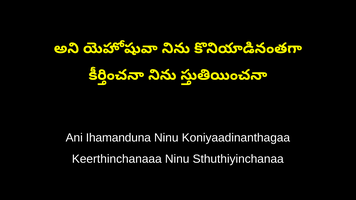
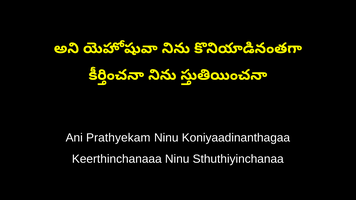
Ihamanduna: Ihamanduna -> Prathyekam
